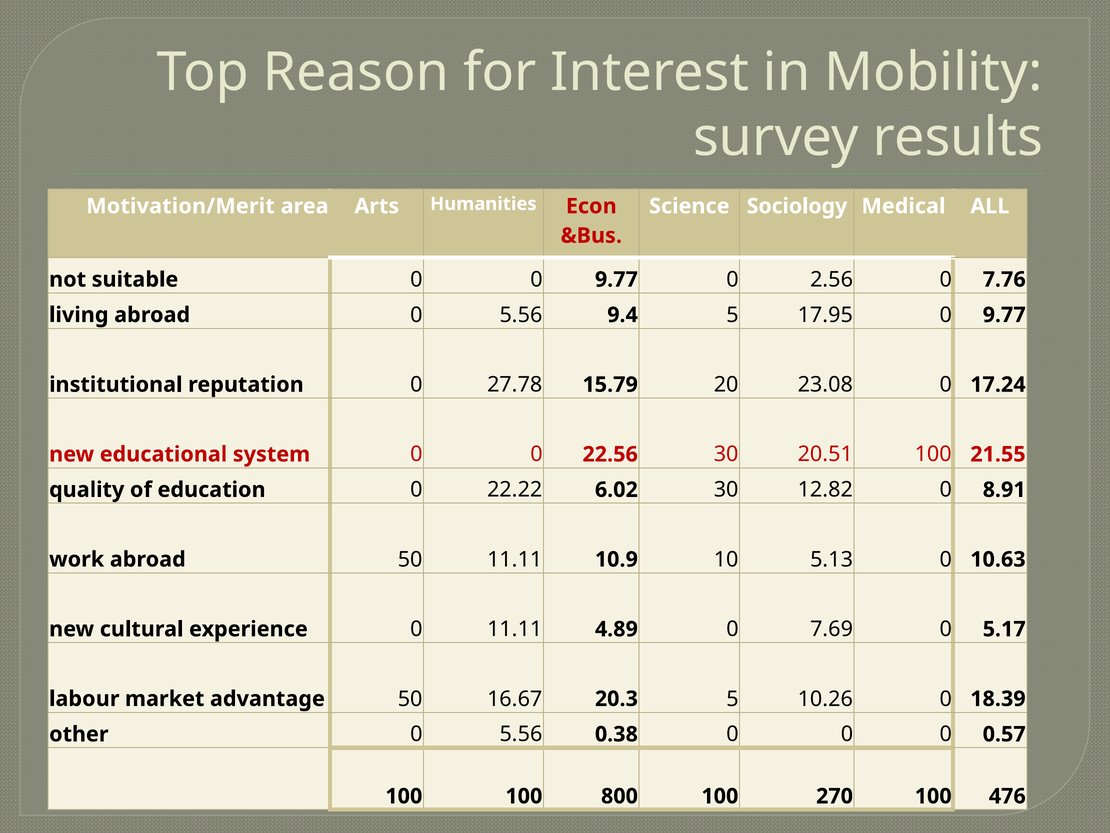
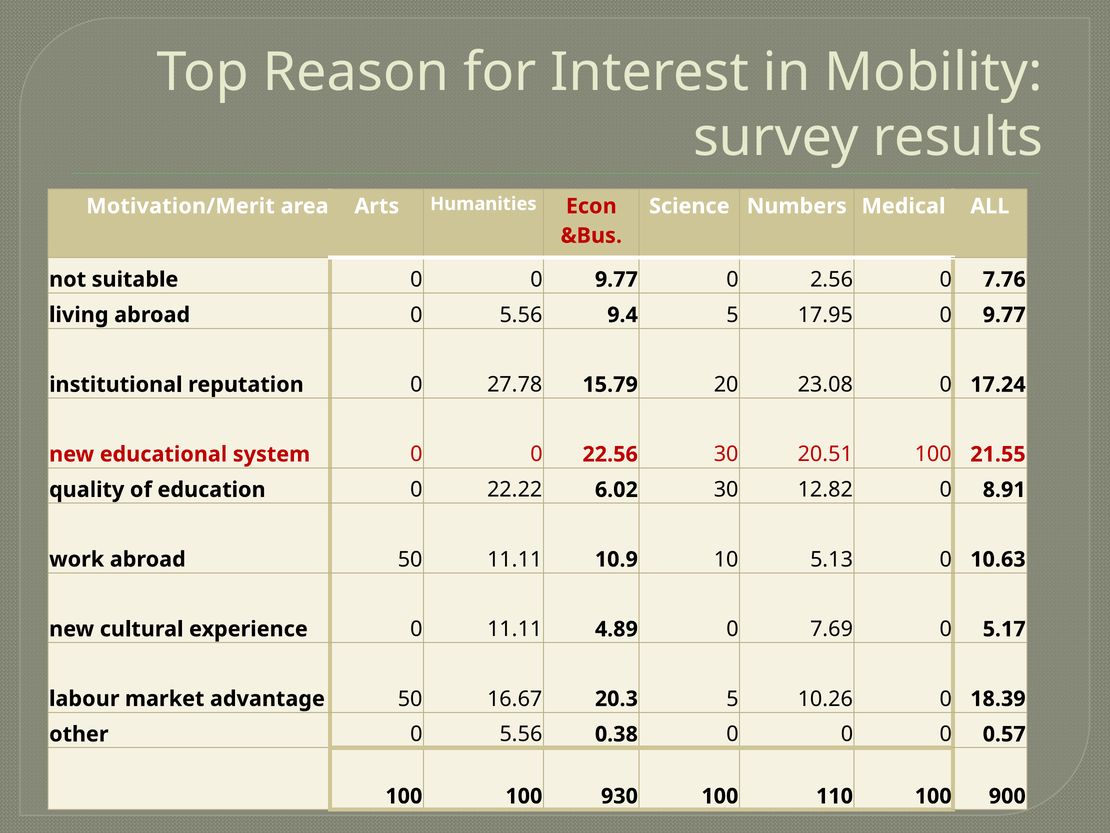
Sociology: Sociology -> Numbers
800: 800 -> 930
270: 270 -> 110
476: 476 -> 900
